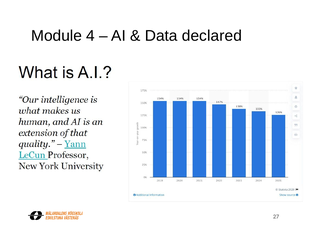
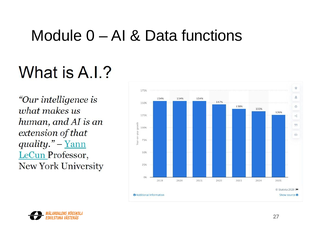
4: 4 -> 0
declared: declared -> functions
